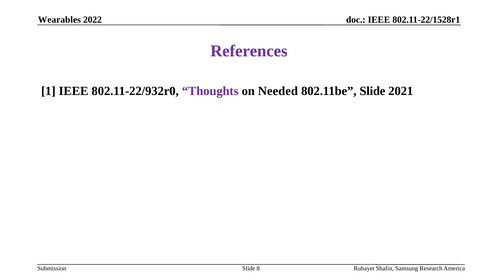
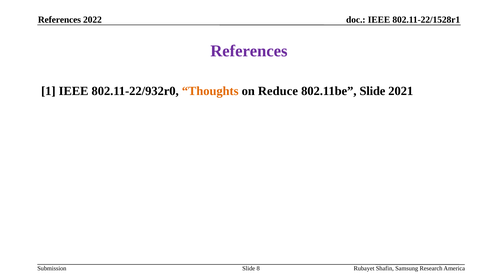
Wearables at (59, 20): Wearables -> References
Thoughts colour: purple -> orange
Needed: Needed -> Reduce
